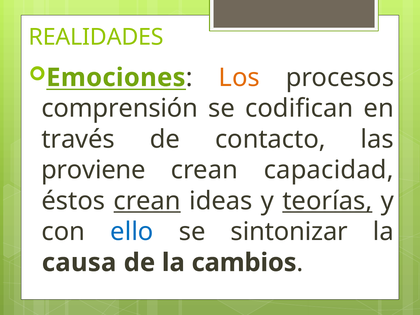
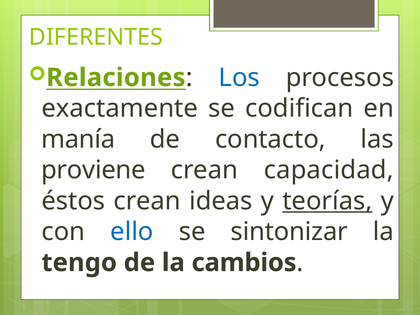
REALIDADES: REALIDADES -> DIFERENTES
Emociones: Emociones -> Relaciones
Los colour: orange -> blue
comprensión: comprensión -> exactamente
través: través -> manía
crean at (147, 201) underline: present -> none
causa: causa -> tengo
